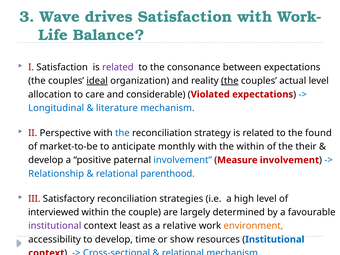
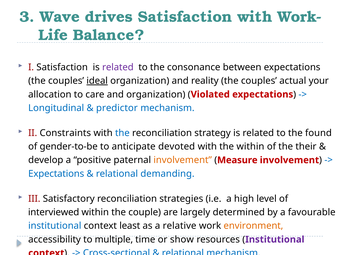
the at (230, 81) underline: present -> none
actual level: level -> your
and considerable: considerable -> organization
literature: literature -> predictor
Perspective: Perspective -> Constraints
market-to-be: market-to-be -> gender-to-be
monthly: monthly -> devoted
involvement at (183, 160) colour: blue -> orange
Relationship at (56, 174): Relationship -> Expectations
parenthood: parenthood -> demanding
institutional at (55, 226) colour: purple -> blue
to develop: develop -> multiple
Institutional at (275, 239) colour: blue -> purple
